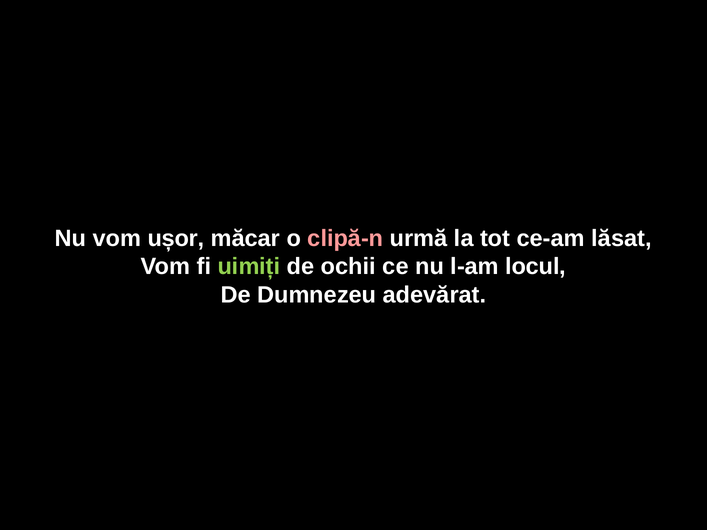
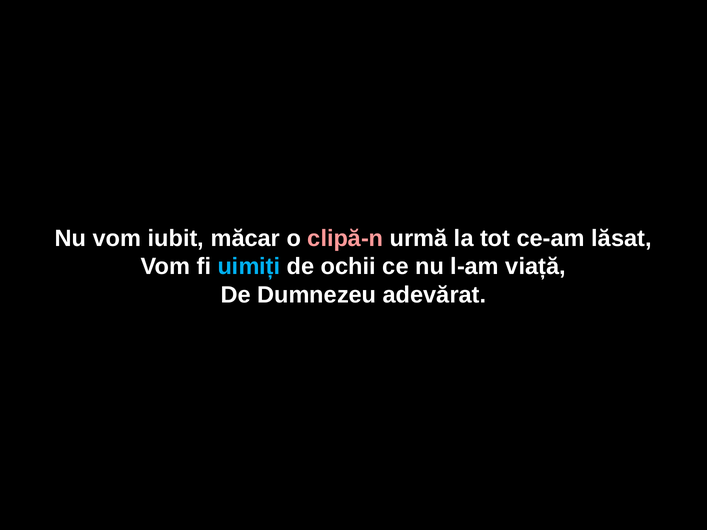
ușor: ușor -> iubit
uimiți colour: light green -> light blue
locul: locul -> viață
